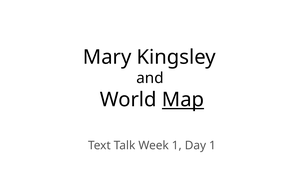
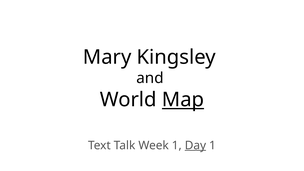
Day underline: none -> present
